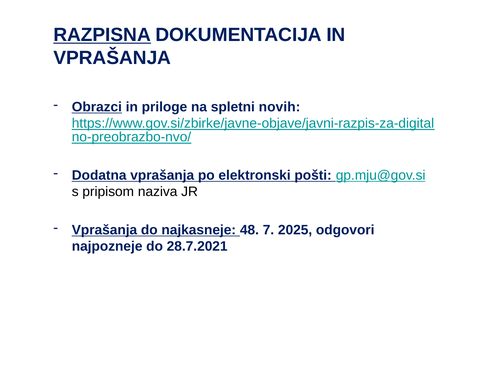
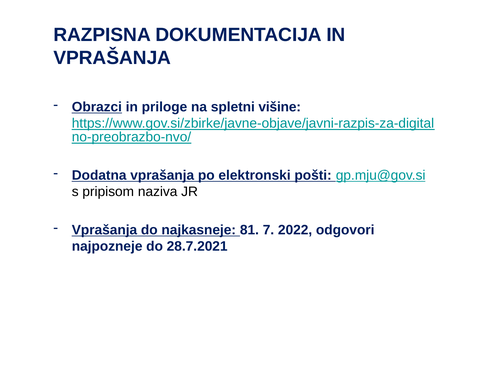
RAZPISNA underline: present -> none
novih: novih -> višine
48: 48 -> 81
2025: 2025 -> 2022
